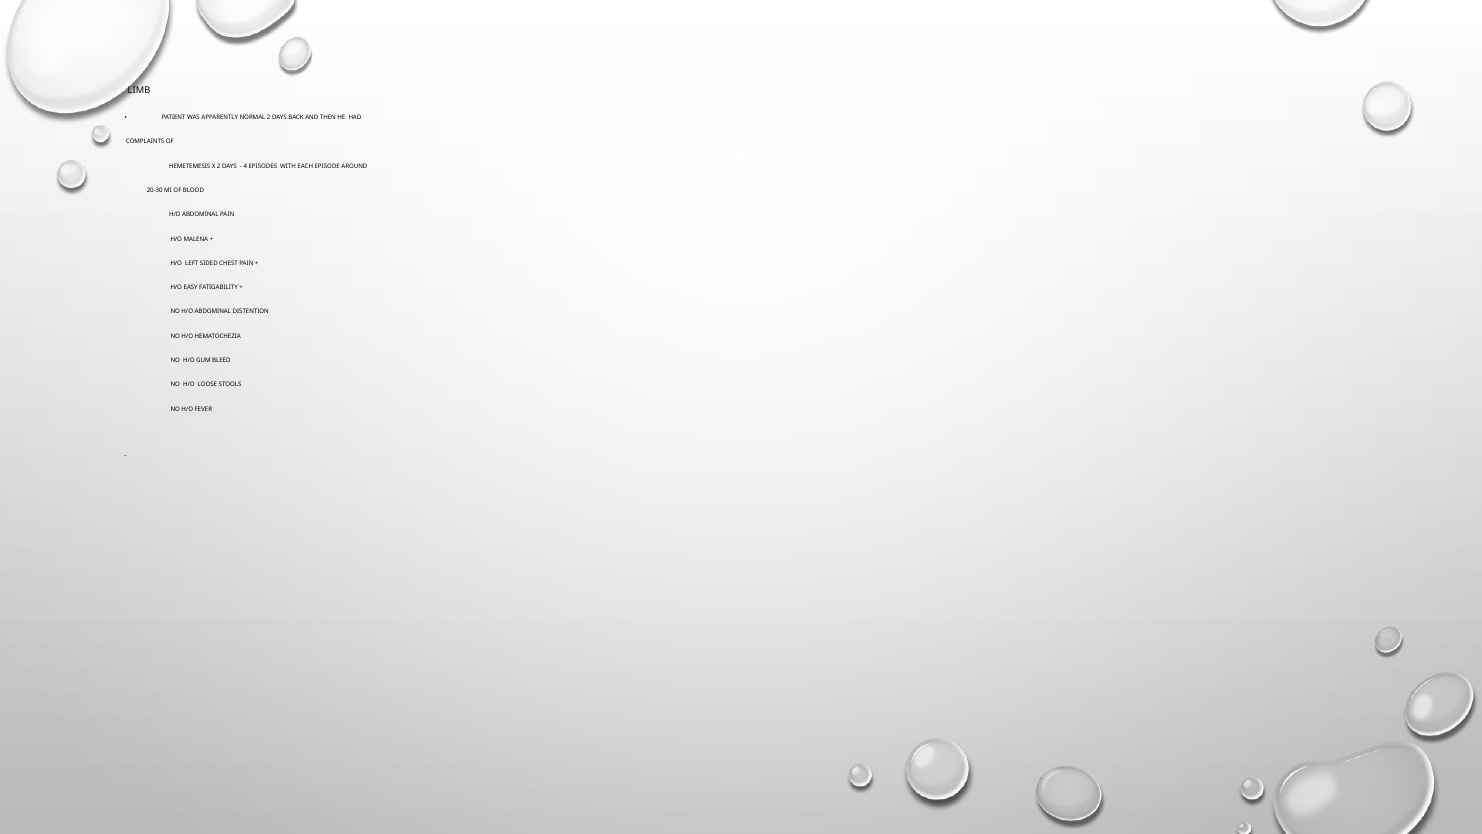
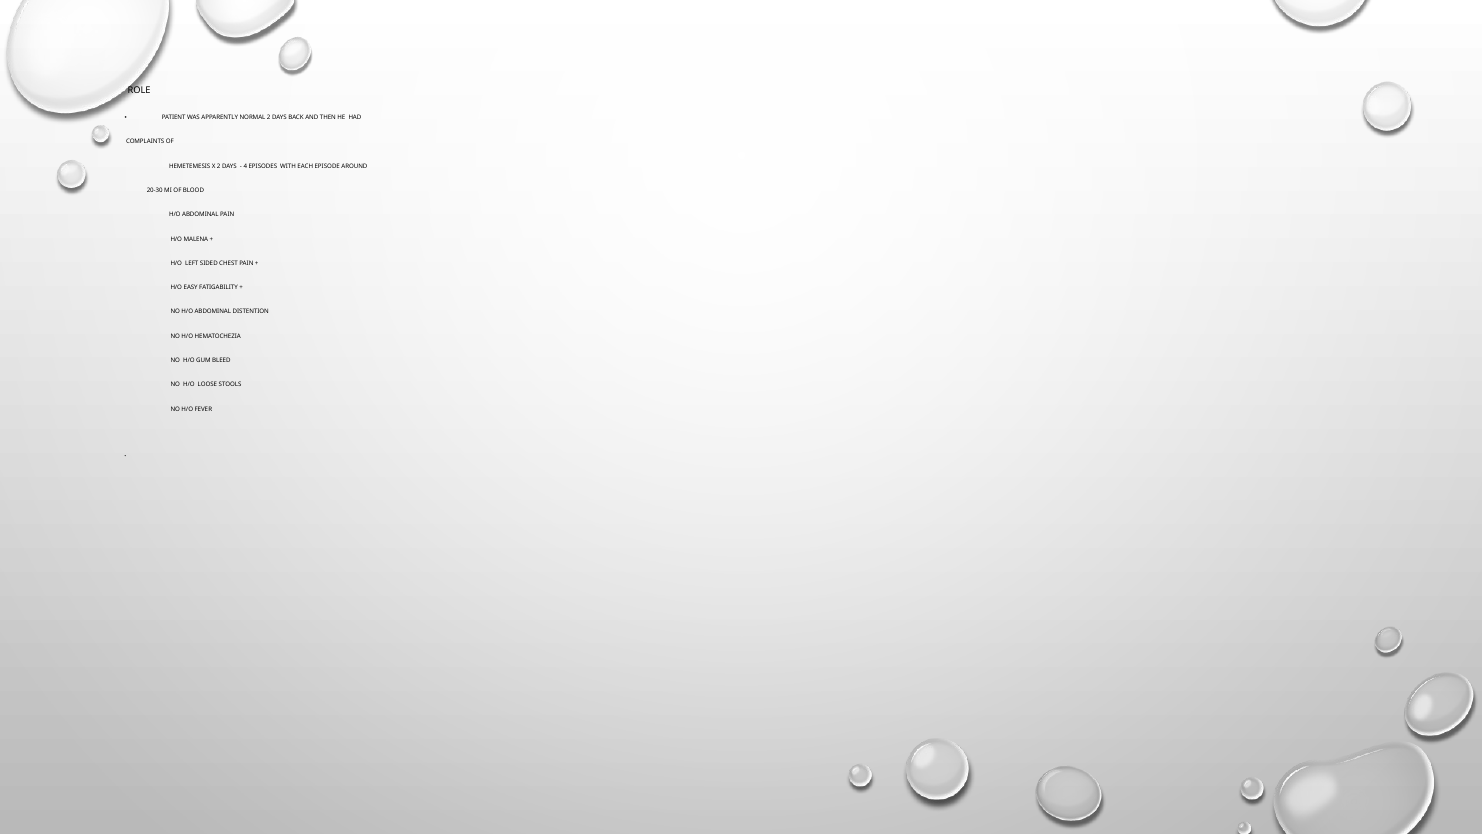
LIMB: LIMB -> ROLE
